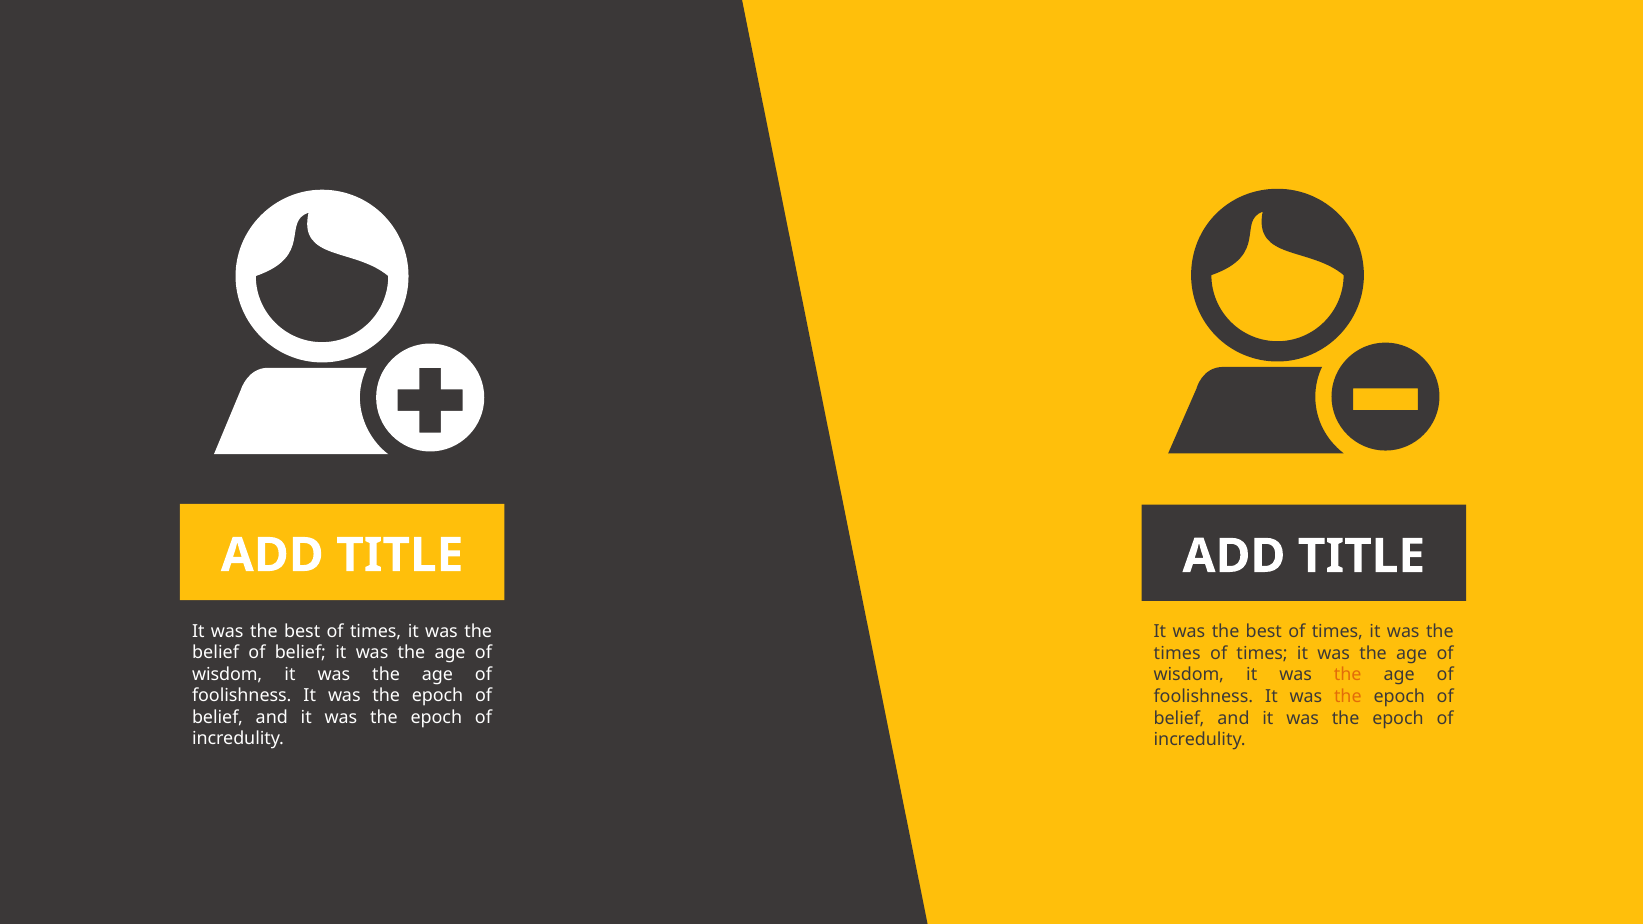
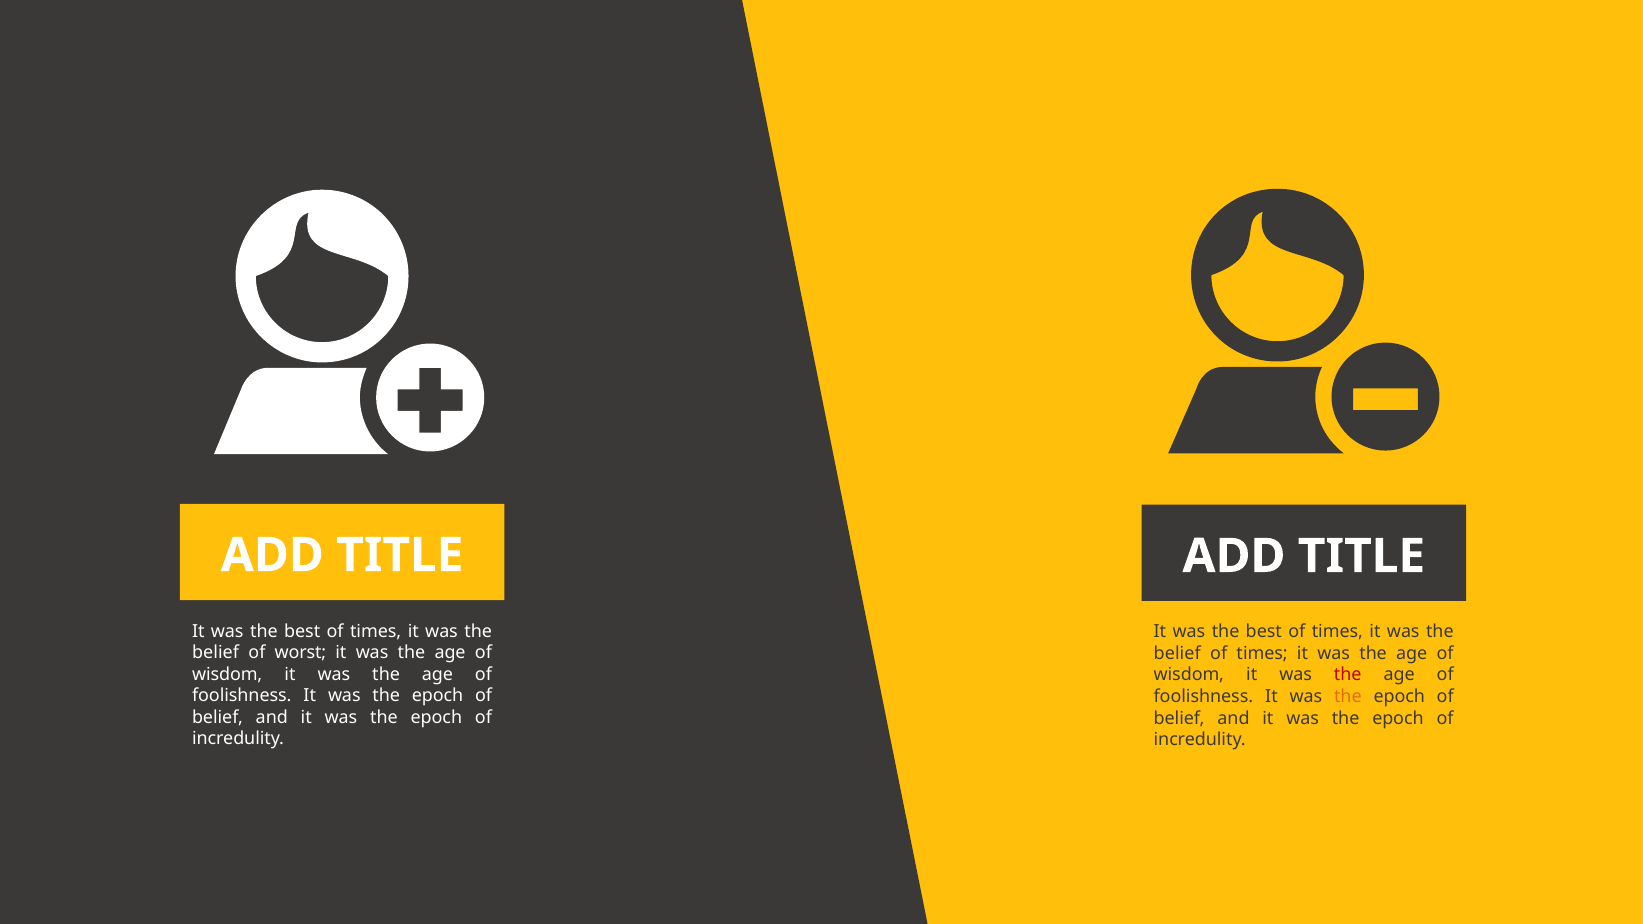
belief at (300, 653): belief -> worst
times at (1177, 654): times -> belief
the at (1348, 675) colour: orange -> red
